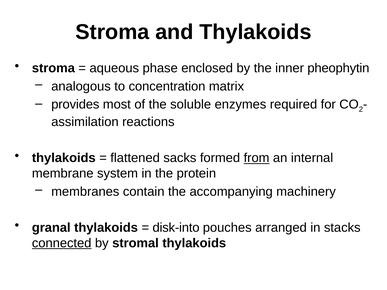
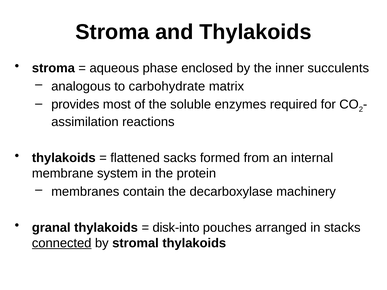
pheophytin: pheophytin -> succulents
concentration: concentration -> carbohydrate
from underline: present -> none
accompanying: accompanying -> decarboxylase
